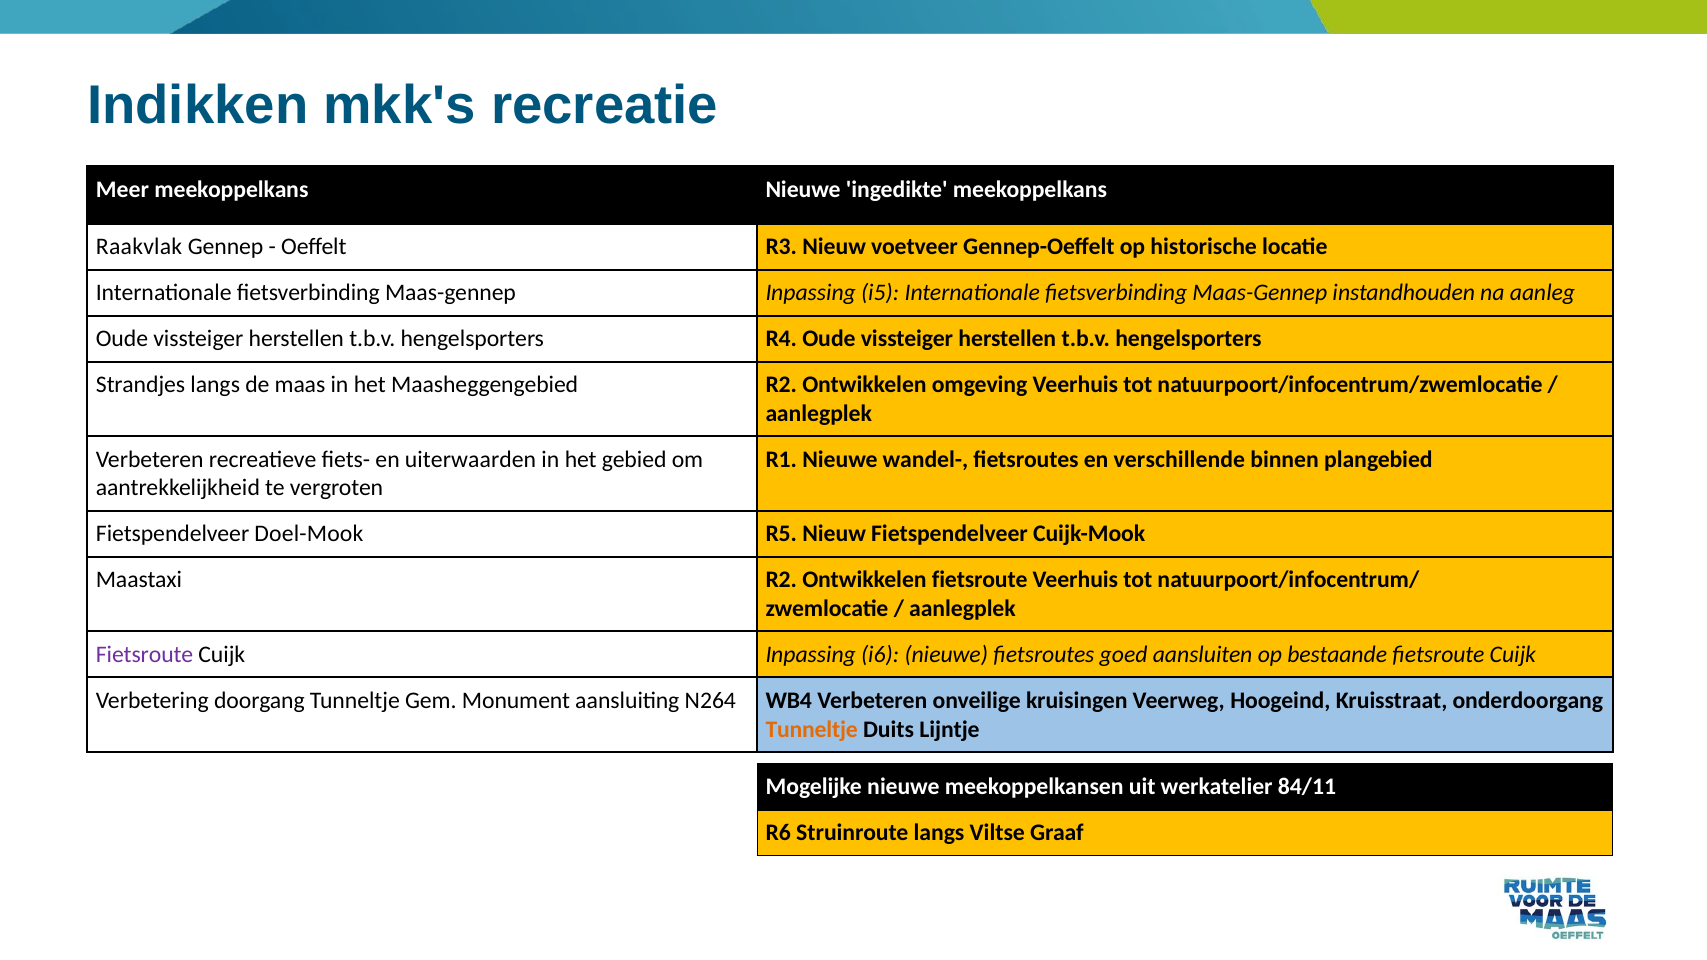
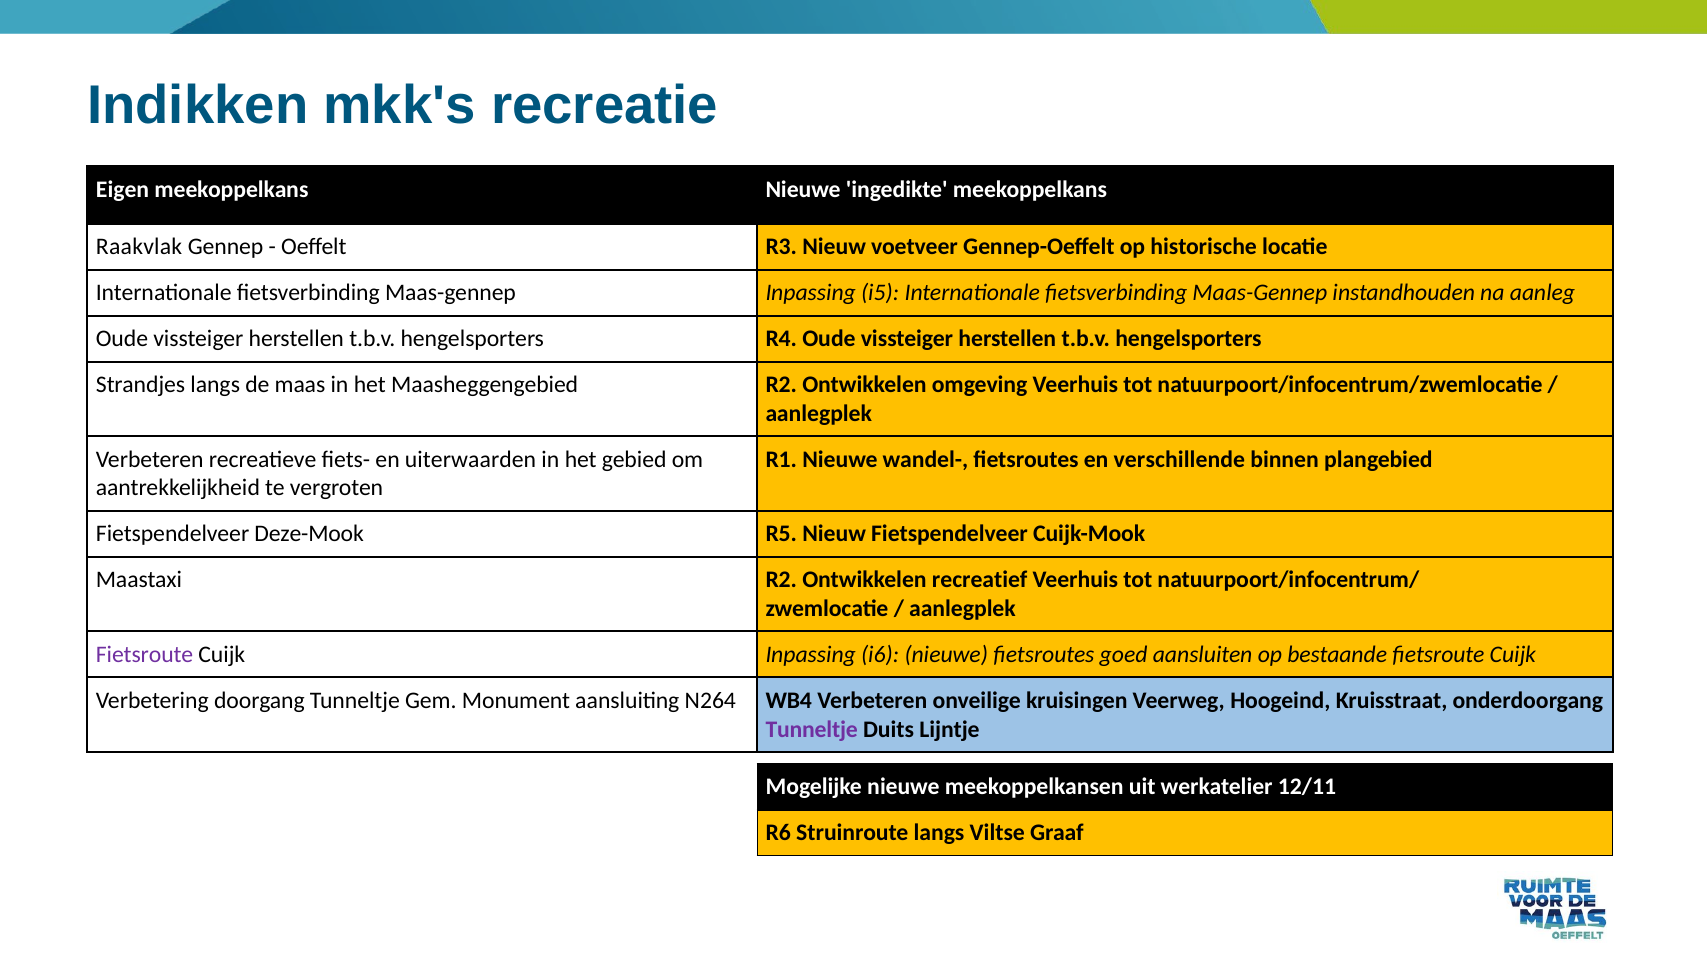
Meer: Meer -> Eigen
Doel-Mook: Doel-Mook -> Deze-Mook
Ontwikkelen fietsroute: fietsroute -> recreatief
Tunneltje at (812, 729) colour: orange -> purple
84/11: 84/11 -> 12/11
